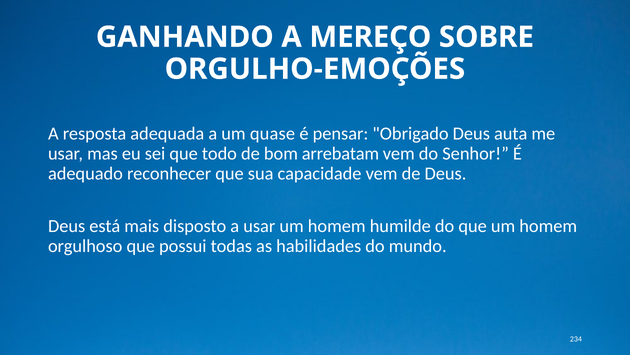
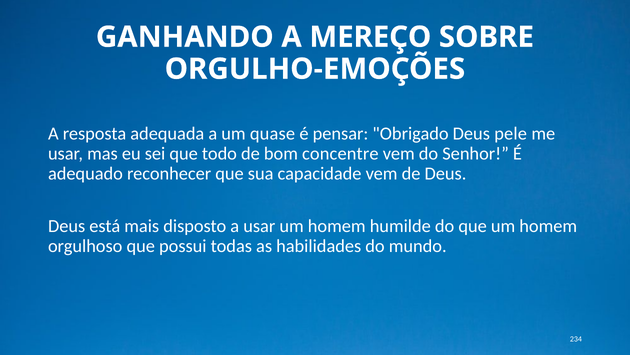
auta: auta -> pele
arrebatam: arrebatam -> concentre
